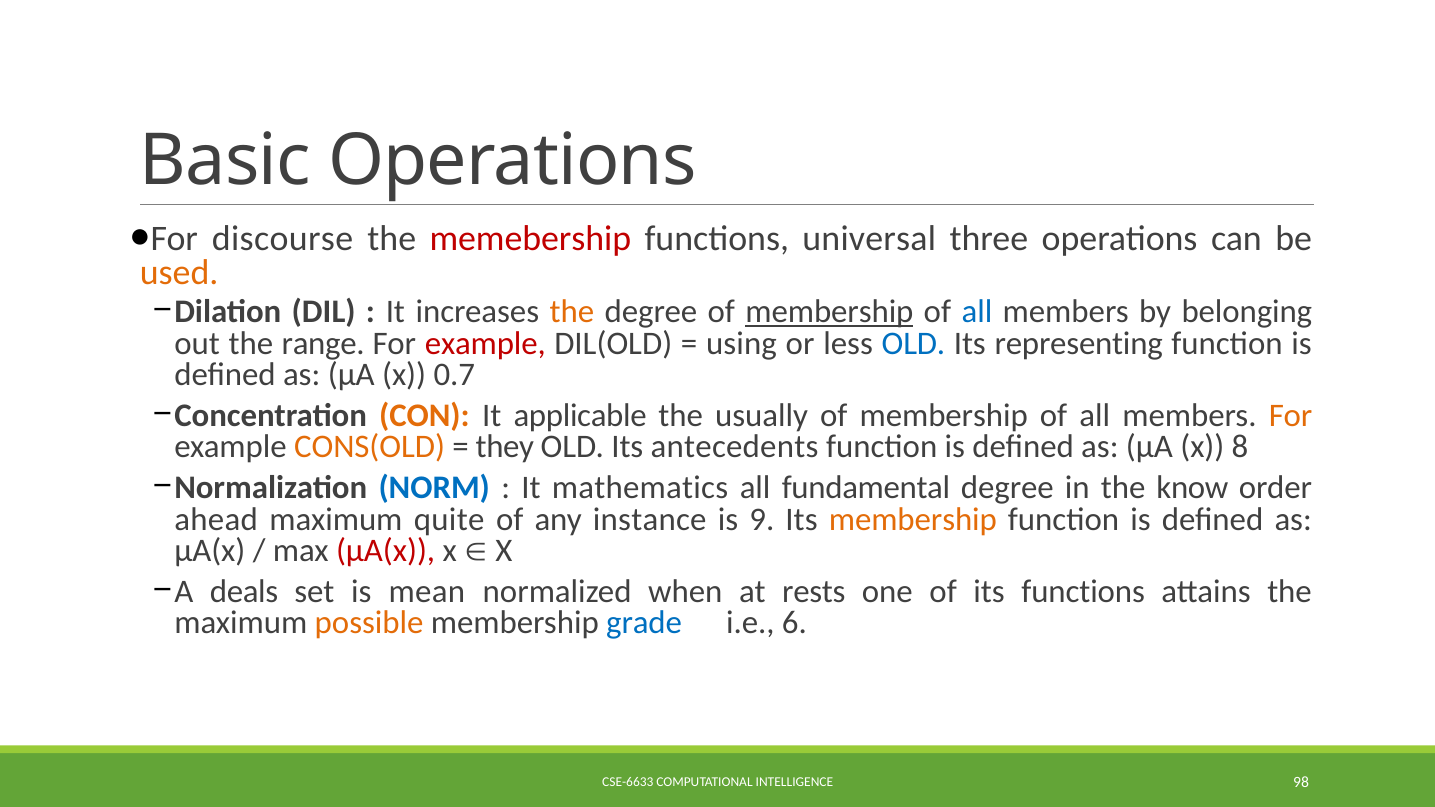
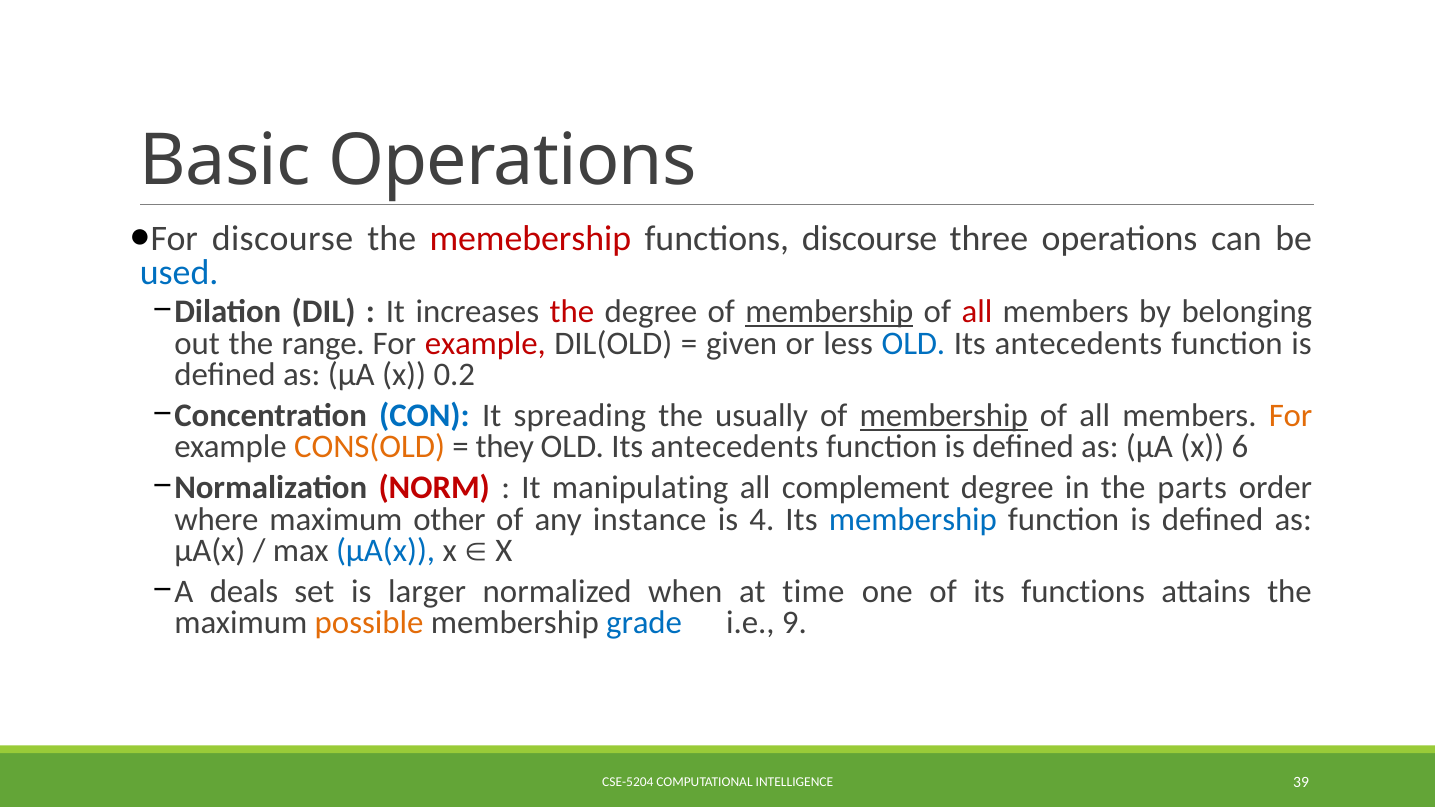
functions universal: universal -> discourse
used colour: orange -> blue
the at (572, 312) colour: orange -> red
all at (977, 312) colour: blue -> red
using: using -> given
representing at (1079, 344): representing -> antecedents
0.7: 0.7 -> 0.2
CON colour: orange -> blue
applicable: applicable -> spreading
membership at (944, 416) underline: none -> present
8: 8 -> 6
NORM colour: blue -> red
mathematics: mathematics -> manipulating
fundamental: fundamental -> complement
know: know -> parts
ahead: ahead -> where
quite: quite -> other
9: 9 -> 4
membership at (913, 519) colour: orange -> blue
µA(x at (386, 551) colour: red -> blue
mean: mean -> larger
rests: rests -> time
6: 6 -> 9
CSE-6633: CSE-6633 -> CSE-5204
98: 98 -> 39
